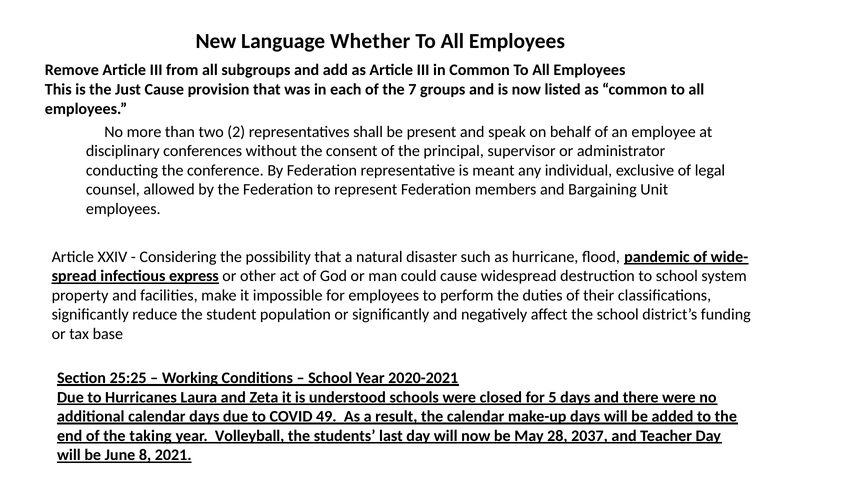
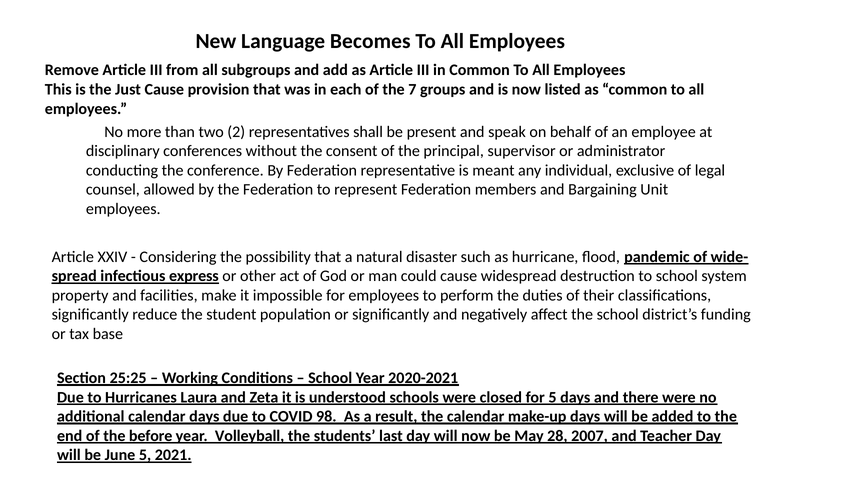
Whether: Whether -> Becomes
49: 49 -> 98
taking: taking -> before
2037: 2037 -> 2007
June 8: 8 -> 5
